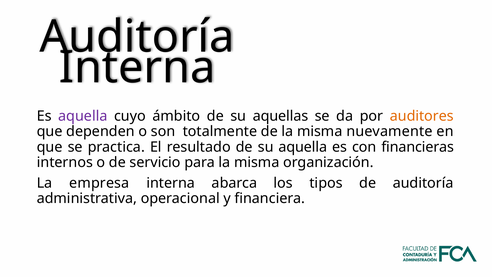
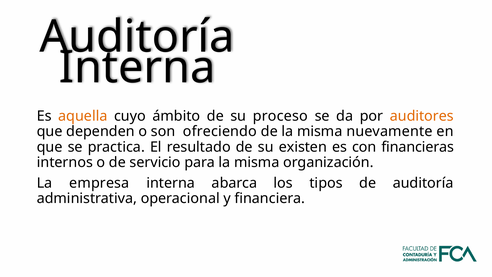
aquella at (83, 116) colour: purple -> orange
aquellas: aquellas -> proceso
totalmente: totalmente -> ofreciendo
su aquella: aquella -> existen
